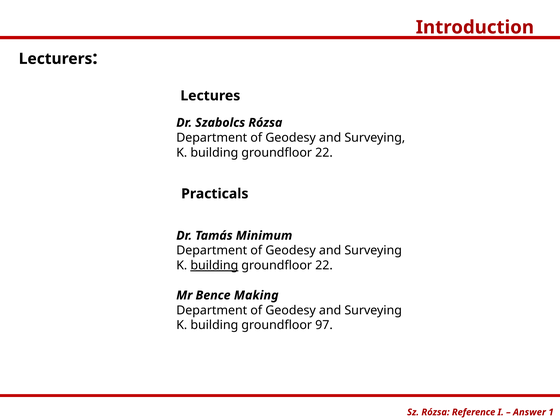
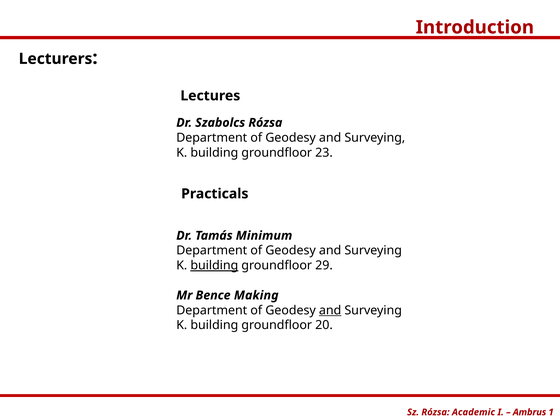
22 at (324, 153): 22 -> 23
22 at (324, 265): 22 -> 29
and at (330, 310) underline: none -> present
97: 97 -> 20
Reference: Reference -> Academic
Answer: Answer -> Ambrus
